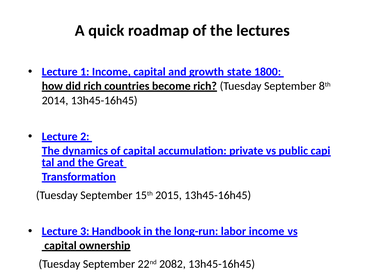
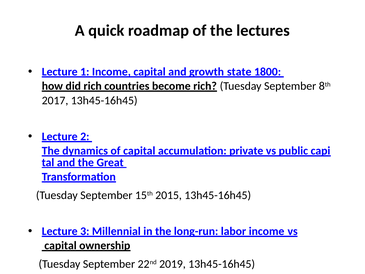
2014: 2014 -> 2017
Handbook: Handbook -> Millennial
2082: 2082 -> 2019
